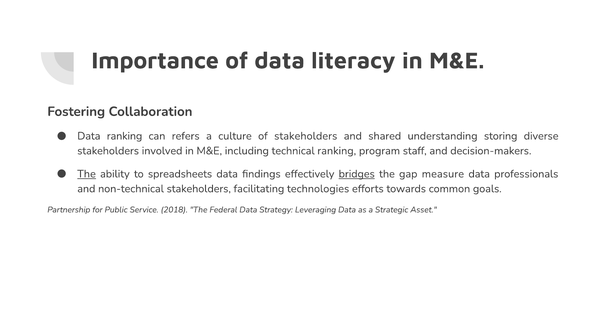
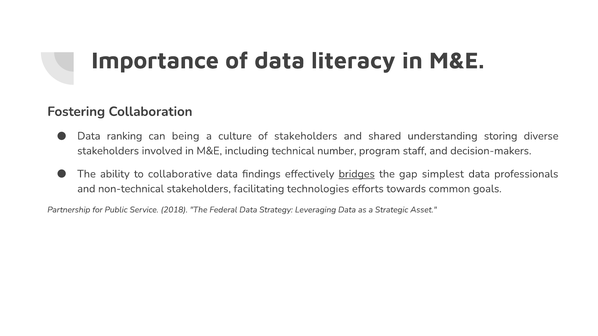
refers: refers -> being
technical ranking: ranking -> number
The at (87, 174) underline: present -> none
spreadsheets: spreadsheets -> collaborative
measure: measure -> simplest
